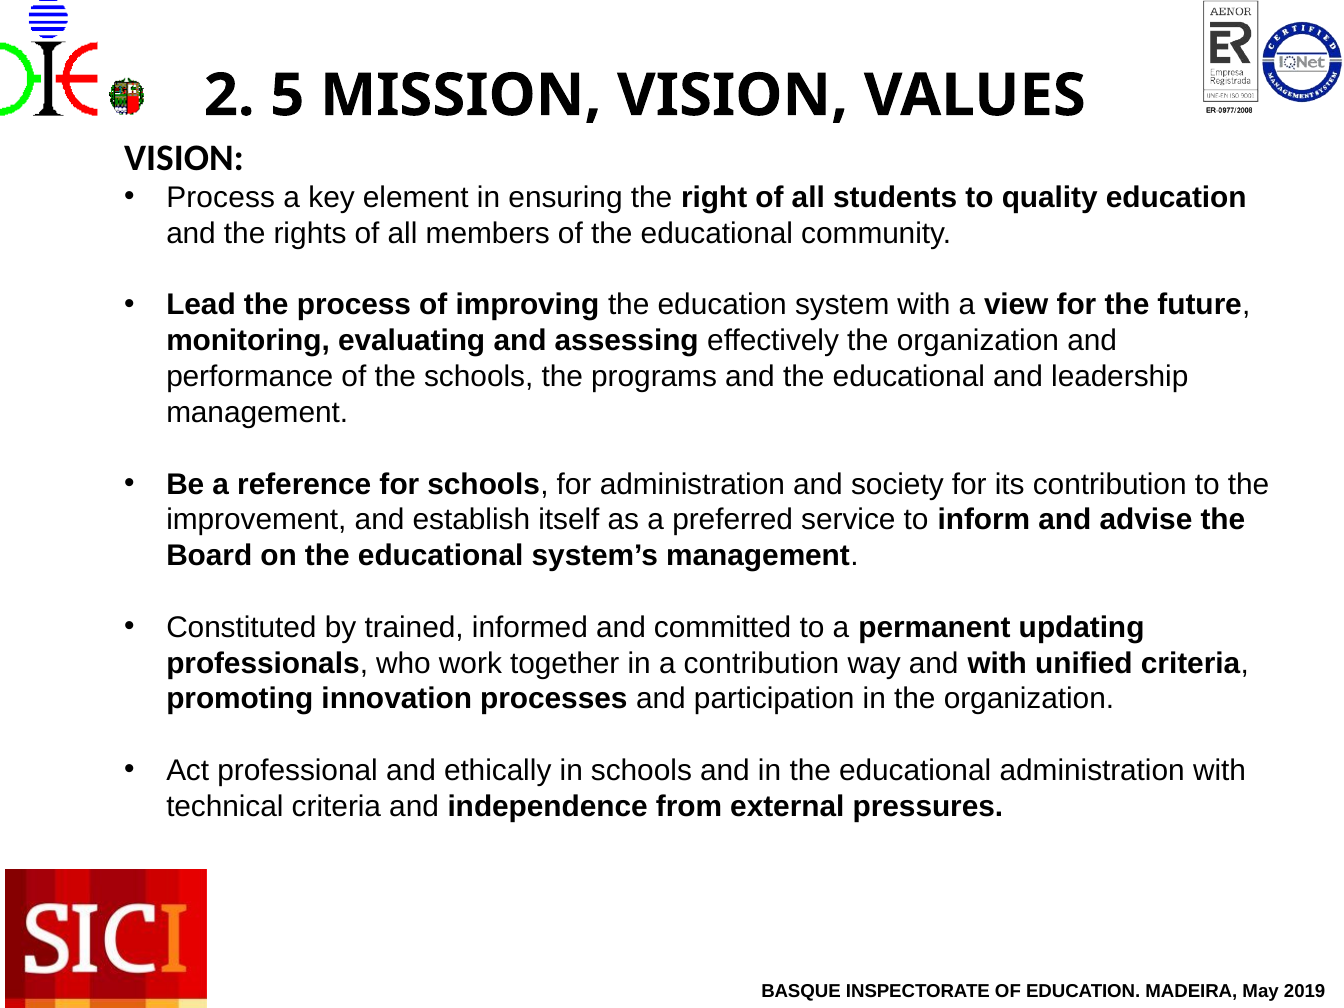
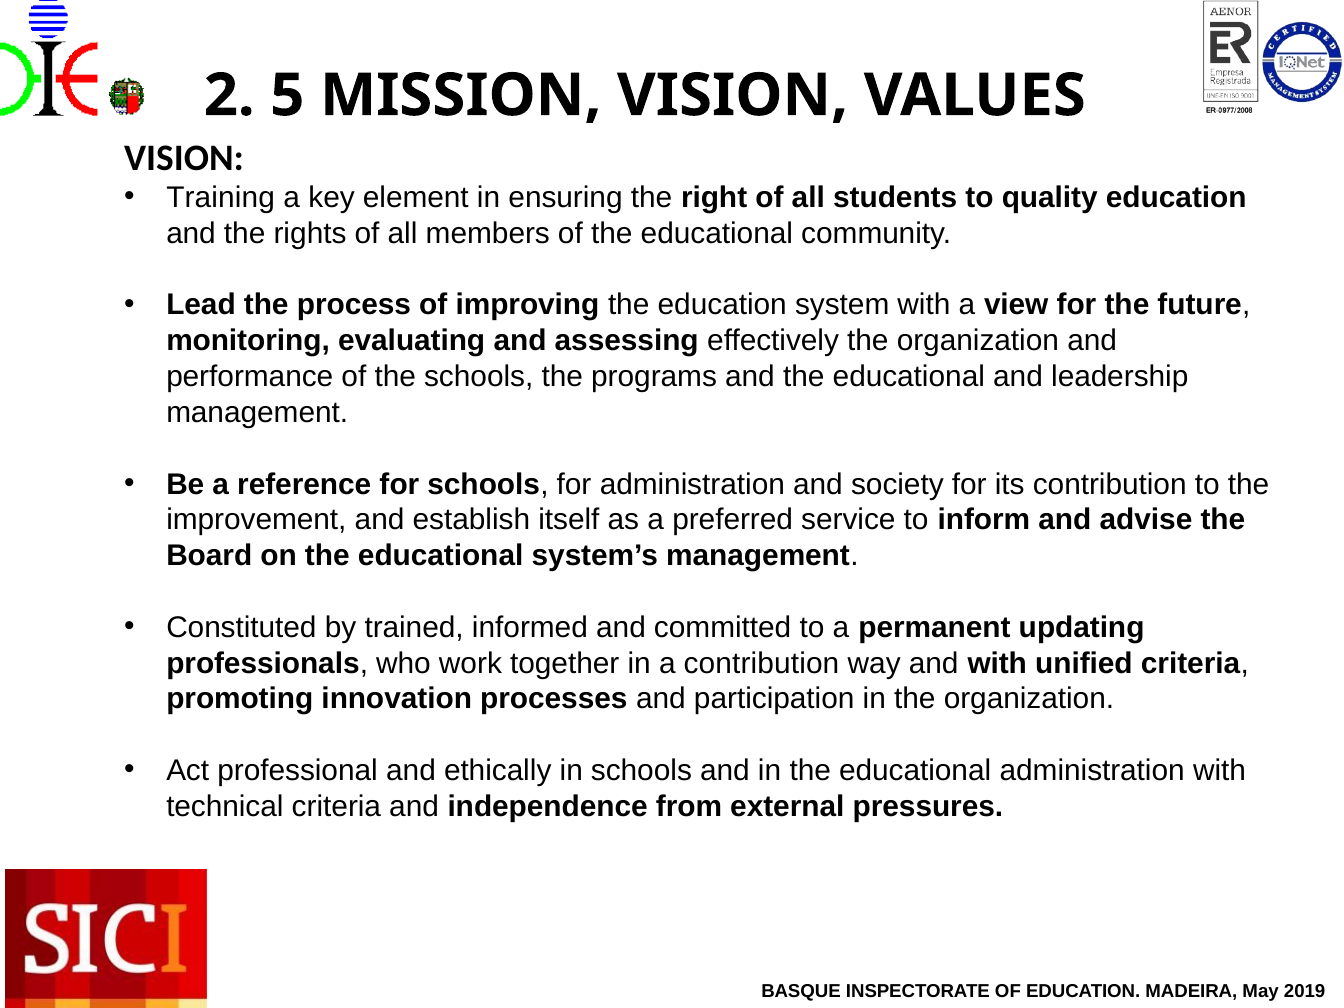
Process at (221, 198): Process -> Training
